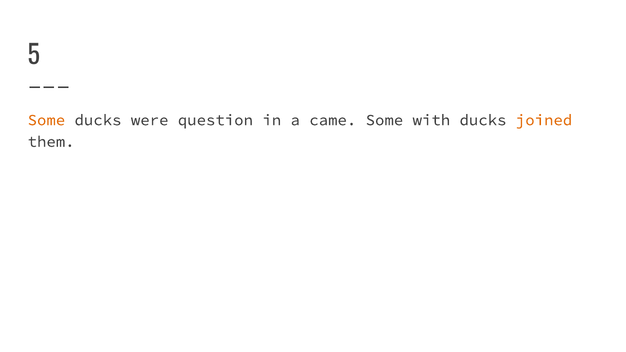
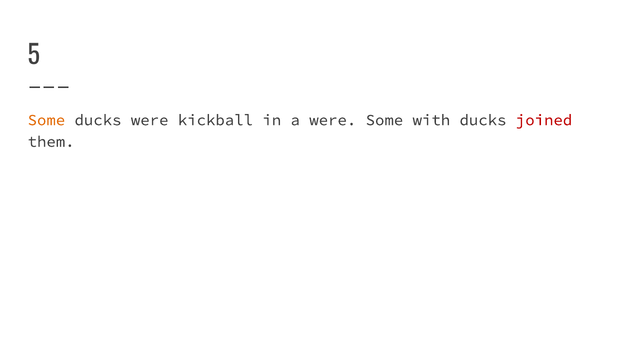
question: question -> kickball
a came: came -> were
joined colour: orange -> red
